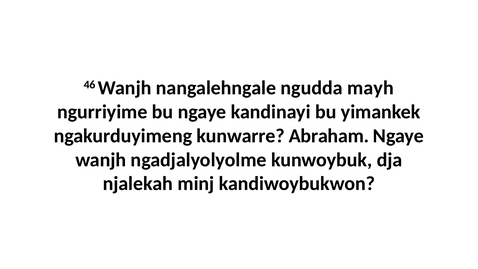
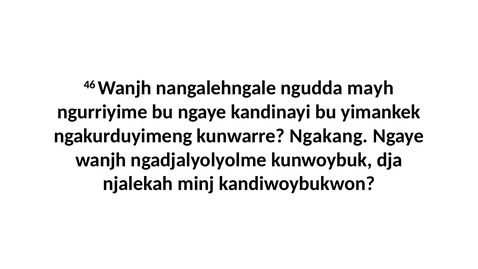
Abraham: Abraham -> Ngakang
